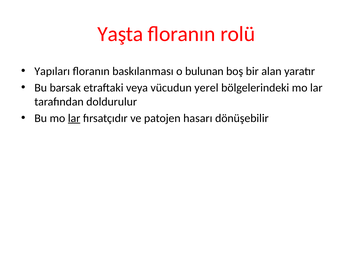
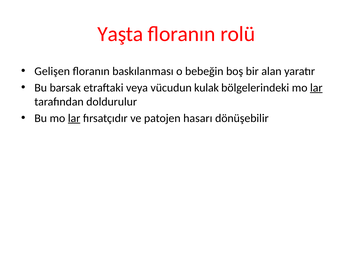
Yapıları: Yapıları -> Gelişen
bulunan: bulunan -> bebeğin
yerel: yerel -> kulak
lar at (316, 88) underline: none -> present
